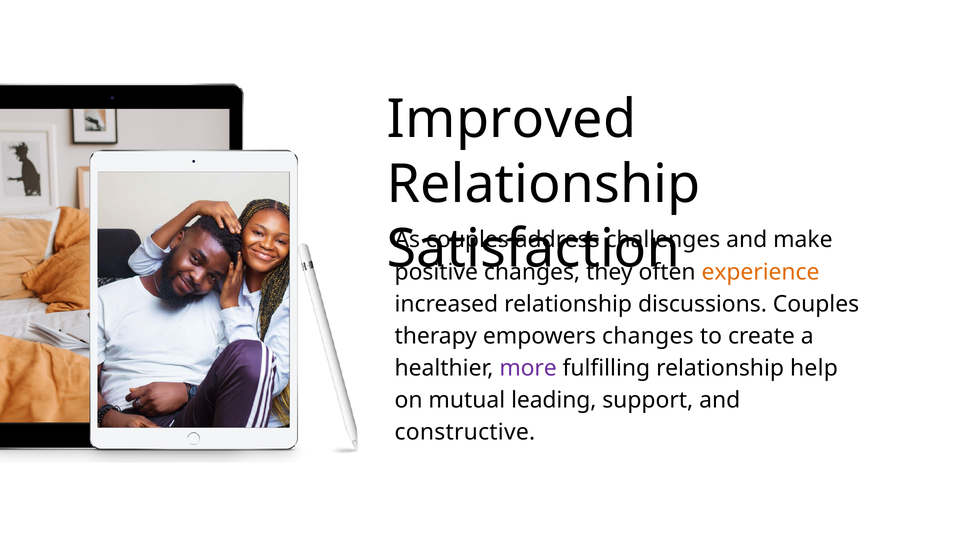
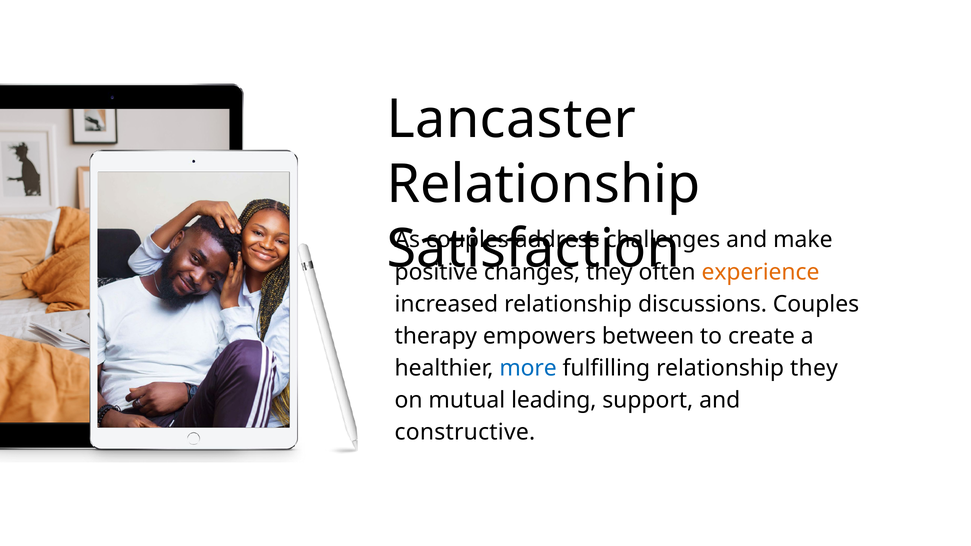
Improved: Improved -> Lancaster
empowers changes: changes -> between
more colour: purple -> blue
relationship help: help -> they
